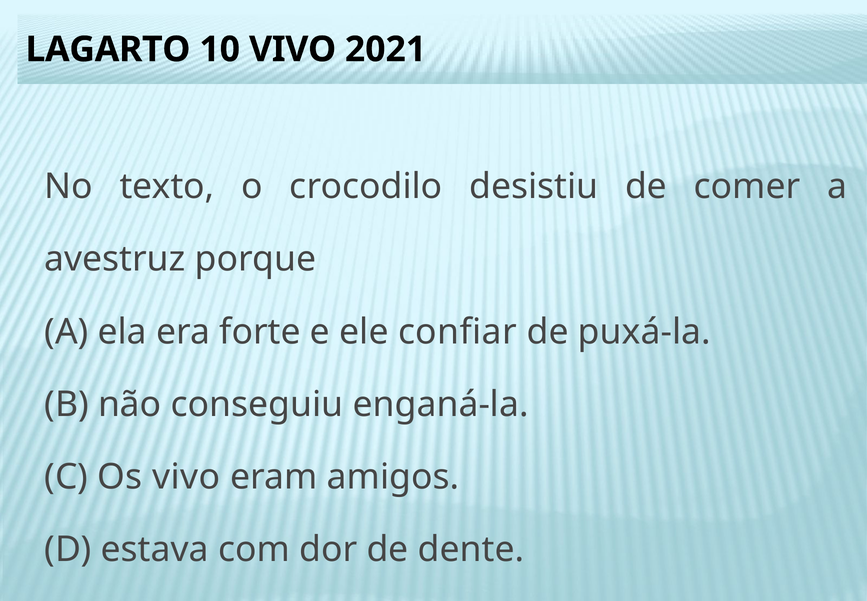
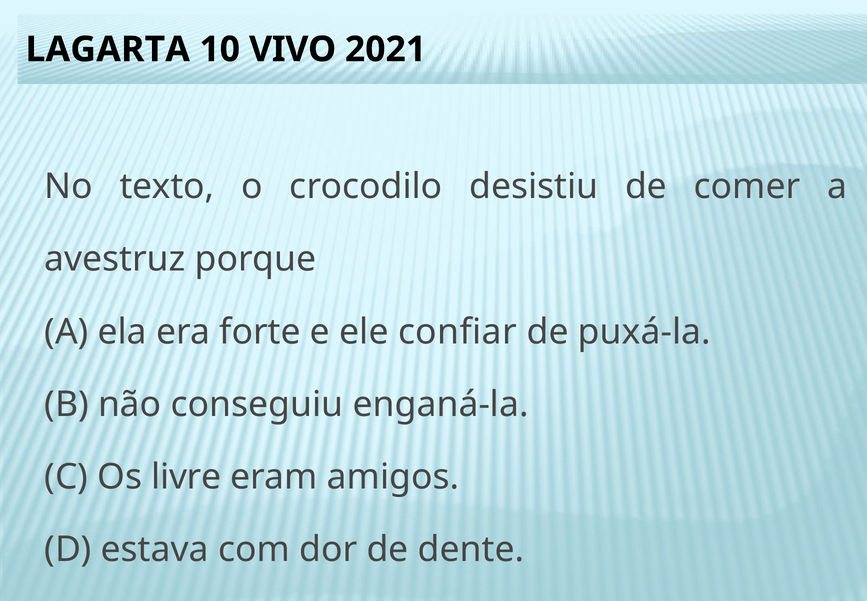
LAGARTO: LAGARTO -> LAGARTA
Os vivo: vivo -> livre
